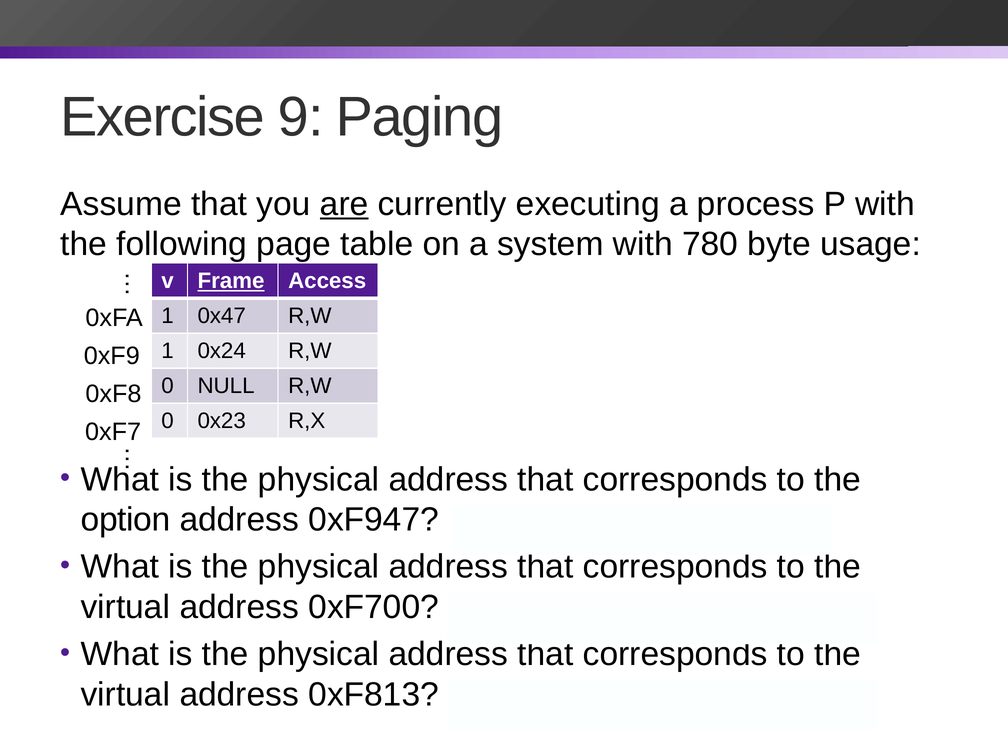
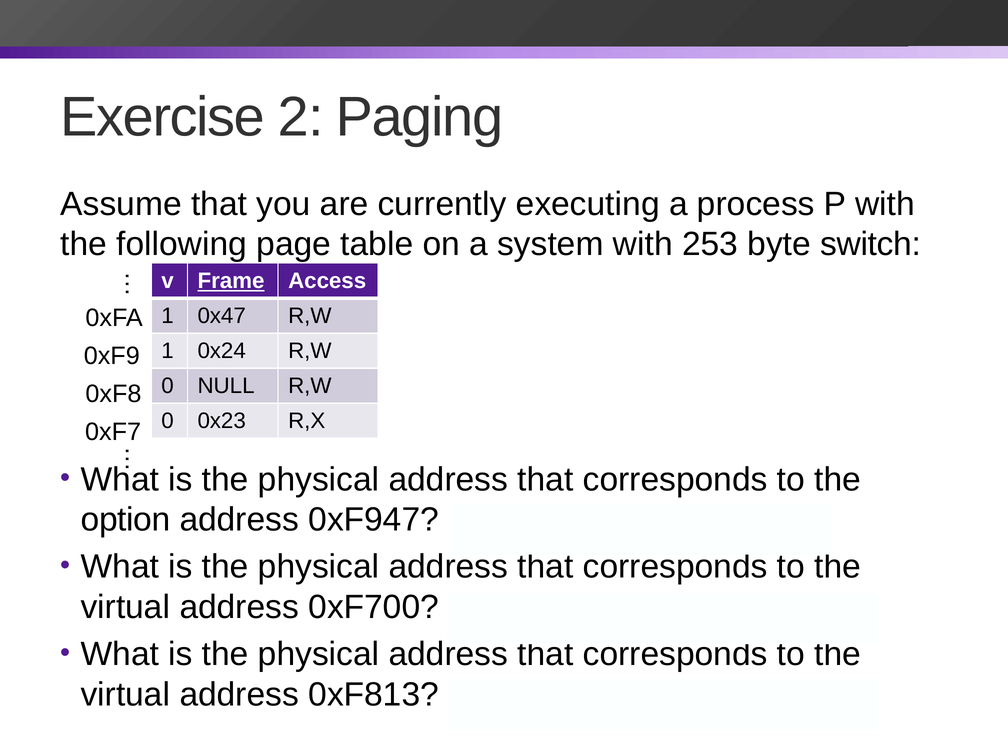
9: 9 -> 2
are underline: present -> none
780: 780 -> 253
usage: usage -> switch
